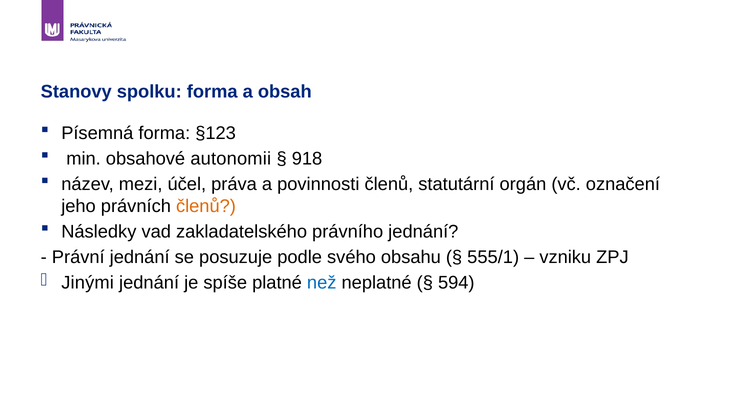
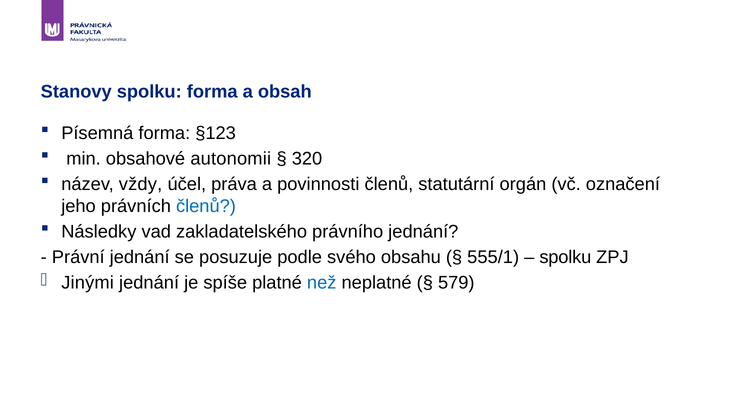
918: 918 -> 320
mezi: mezi -> vždy
členů at (206, 206) colour: orange -> blue
vzniku at (565, 257): vzniku -> spolku
594: 594 -> 579
